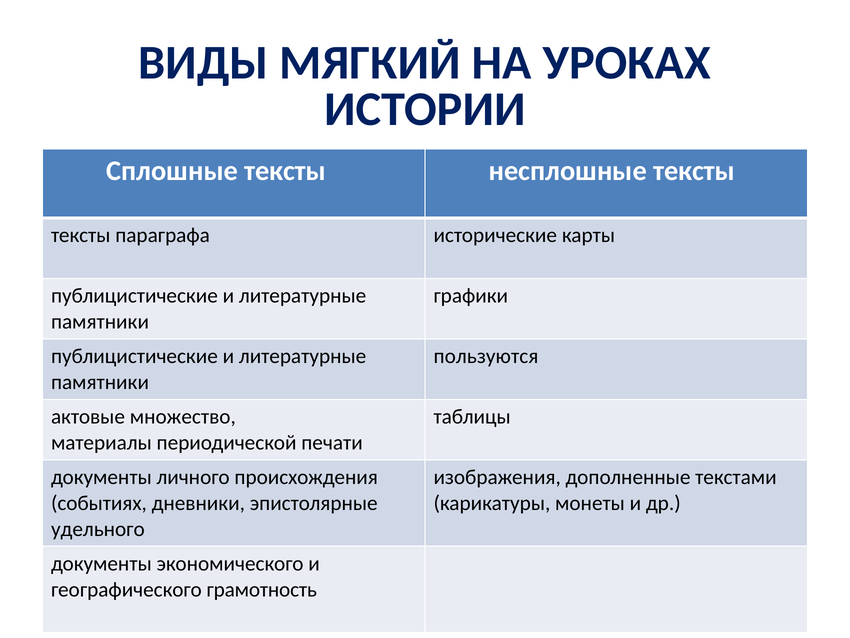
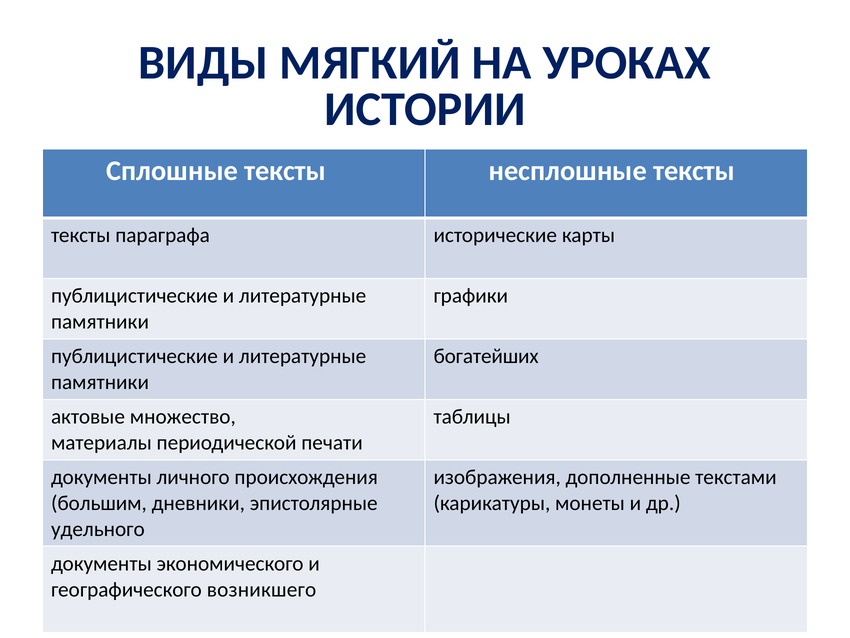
пользуются: пользуются -> богатейших
событиях: событиях -> большим
грамотность: грамотность -> возникшего
